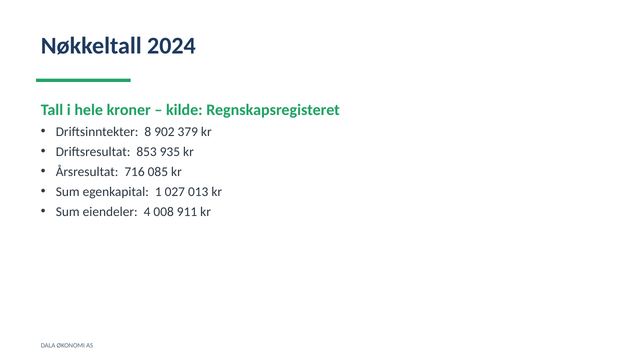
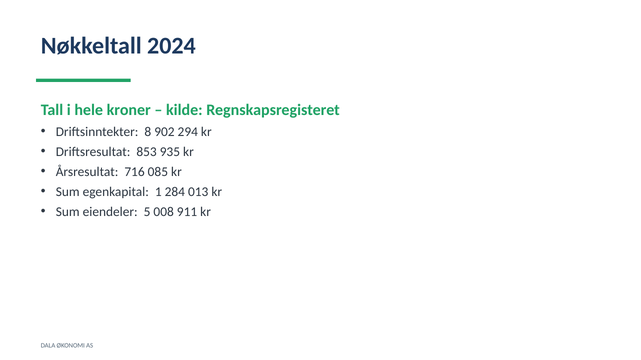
379: 379 -> 294
027: 027 -> 284
4: 4 -> 5
